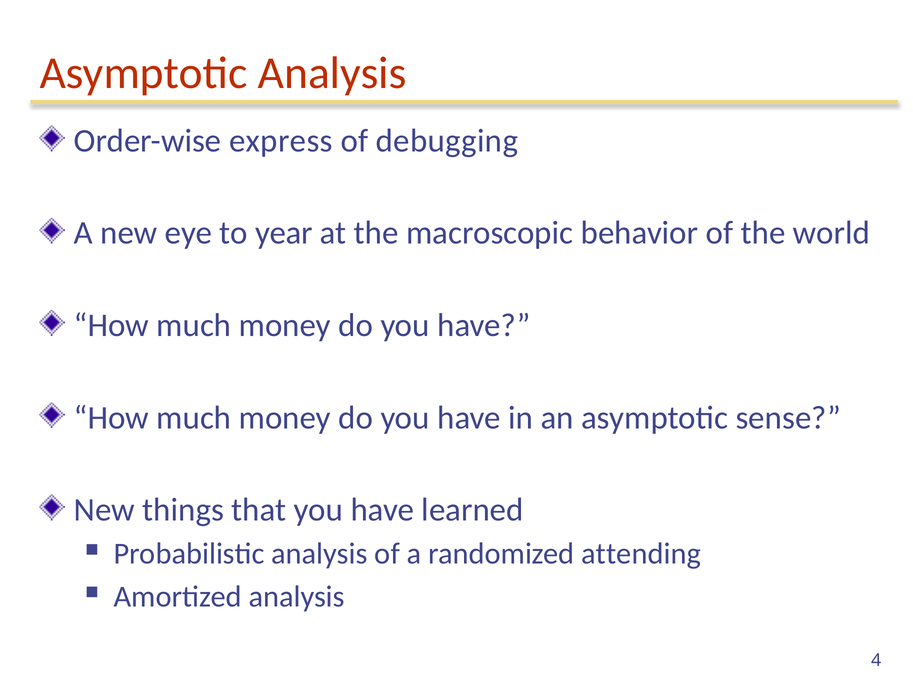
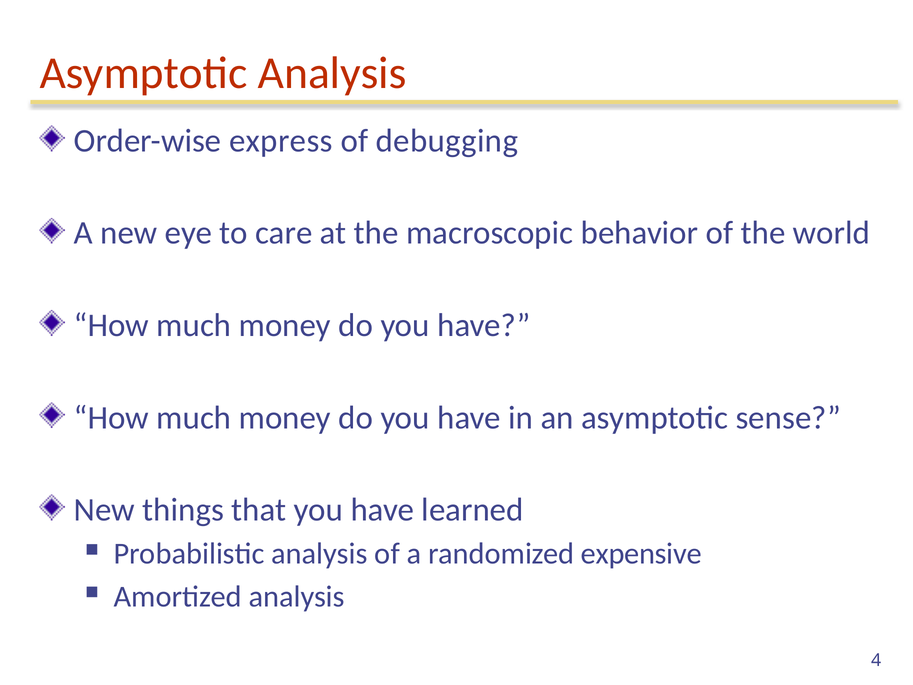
year: year -> care
attending: attending -> expensive
